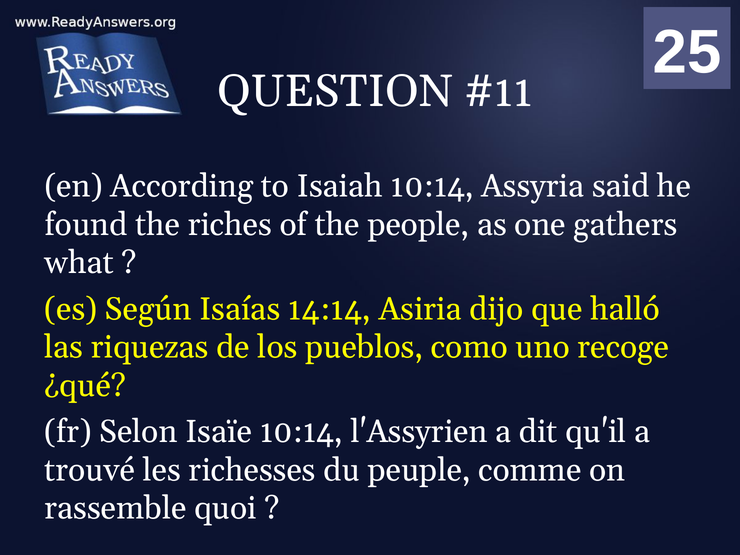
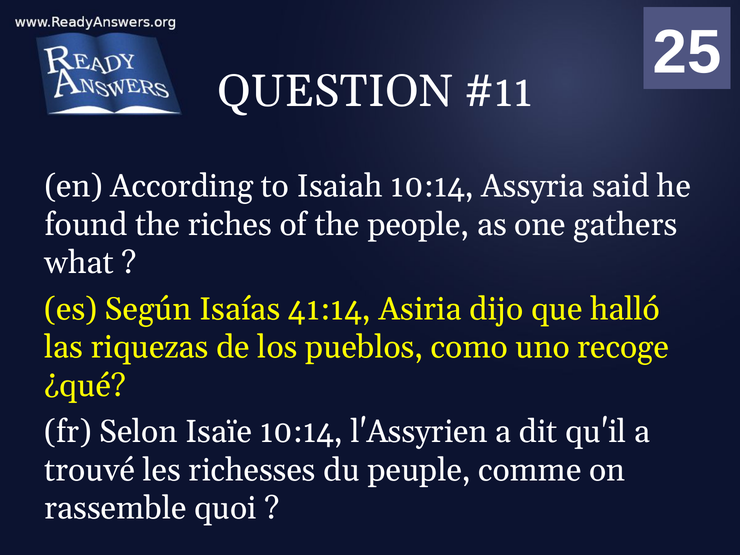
14:14: 14:14 -> 41:14
